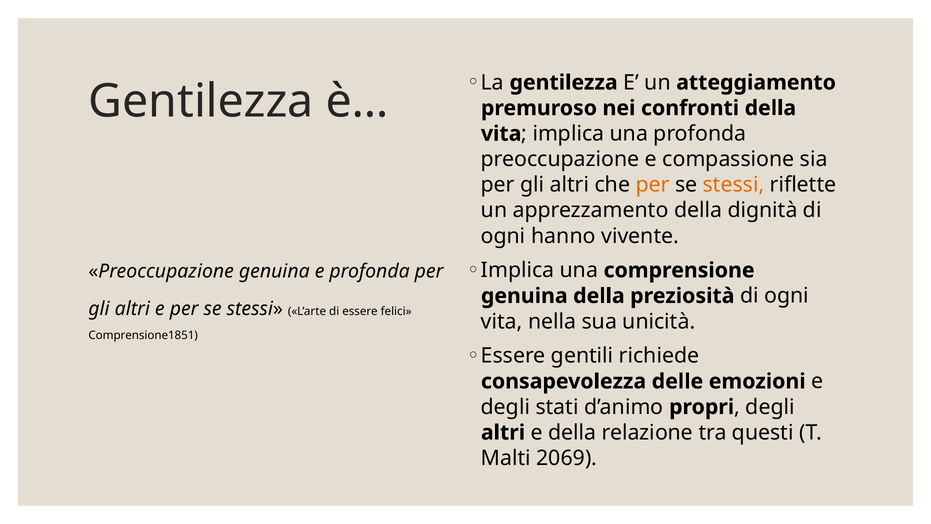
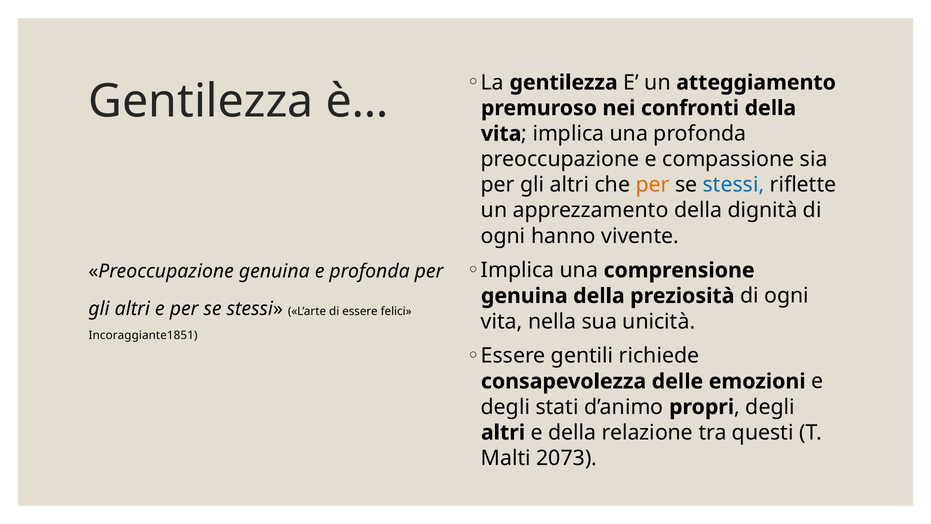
stessi at (734, 185) colour: orange -> blue
Comprensione1851: Comprensione1851 -> Incoraggiante1851
2069: 2069 -> 2073
